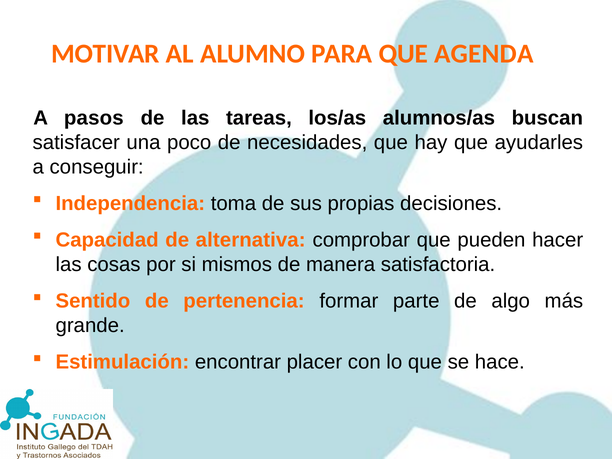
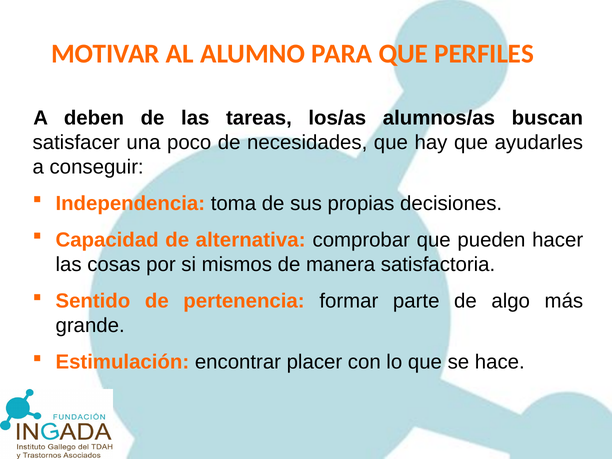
AGENDA: AGENDA -> PERFILES
pasos: pasos -> deben
